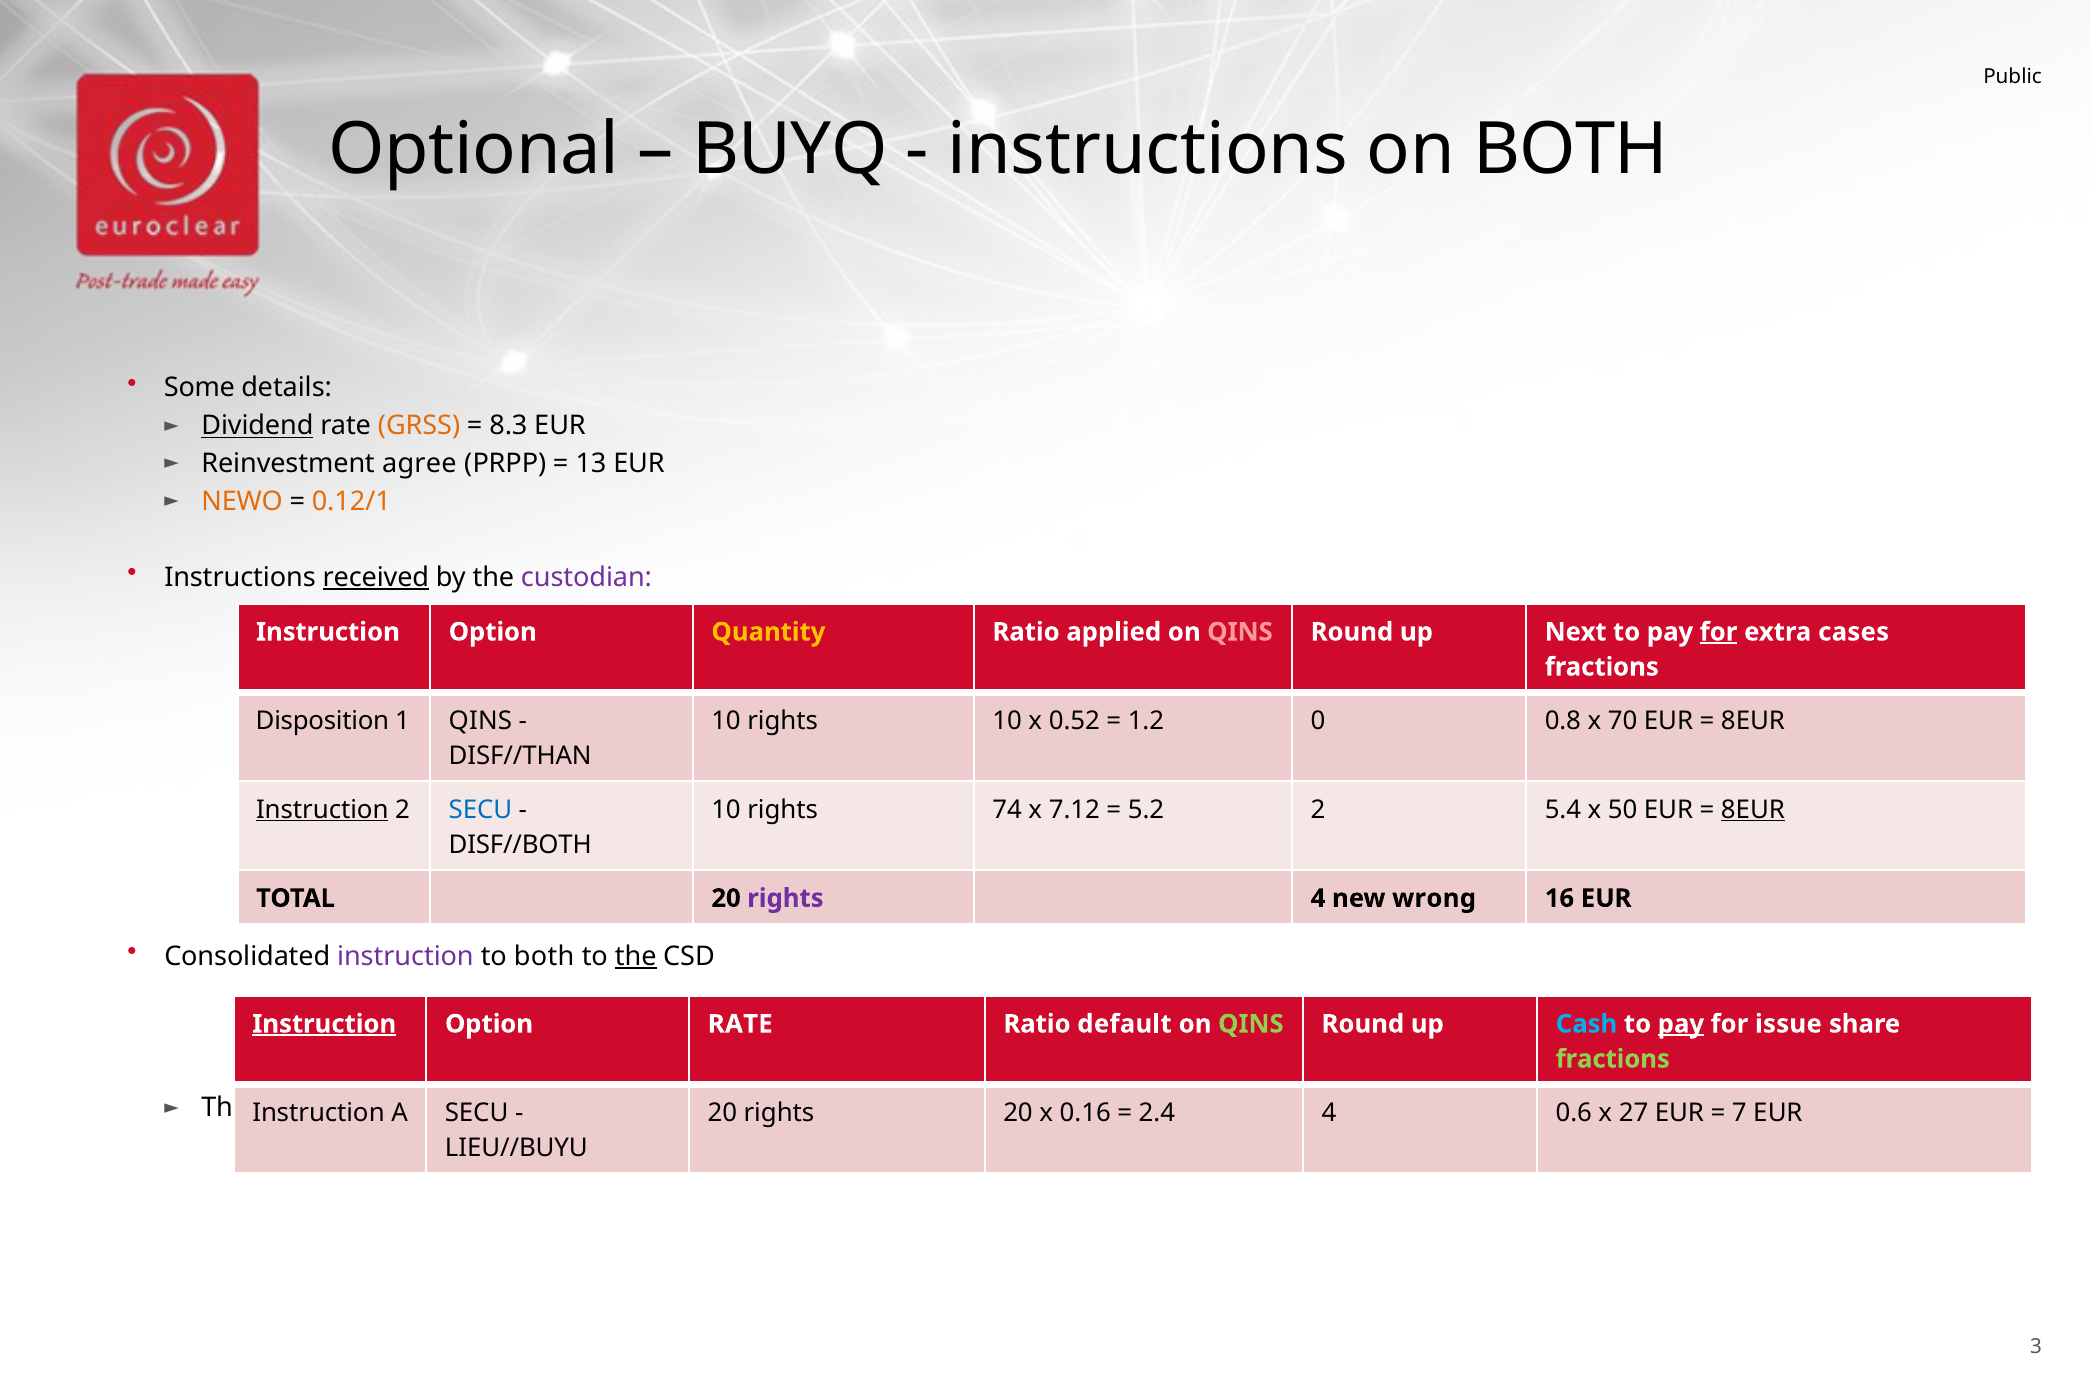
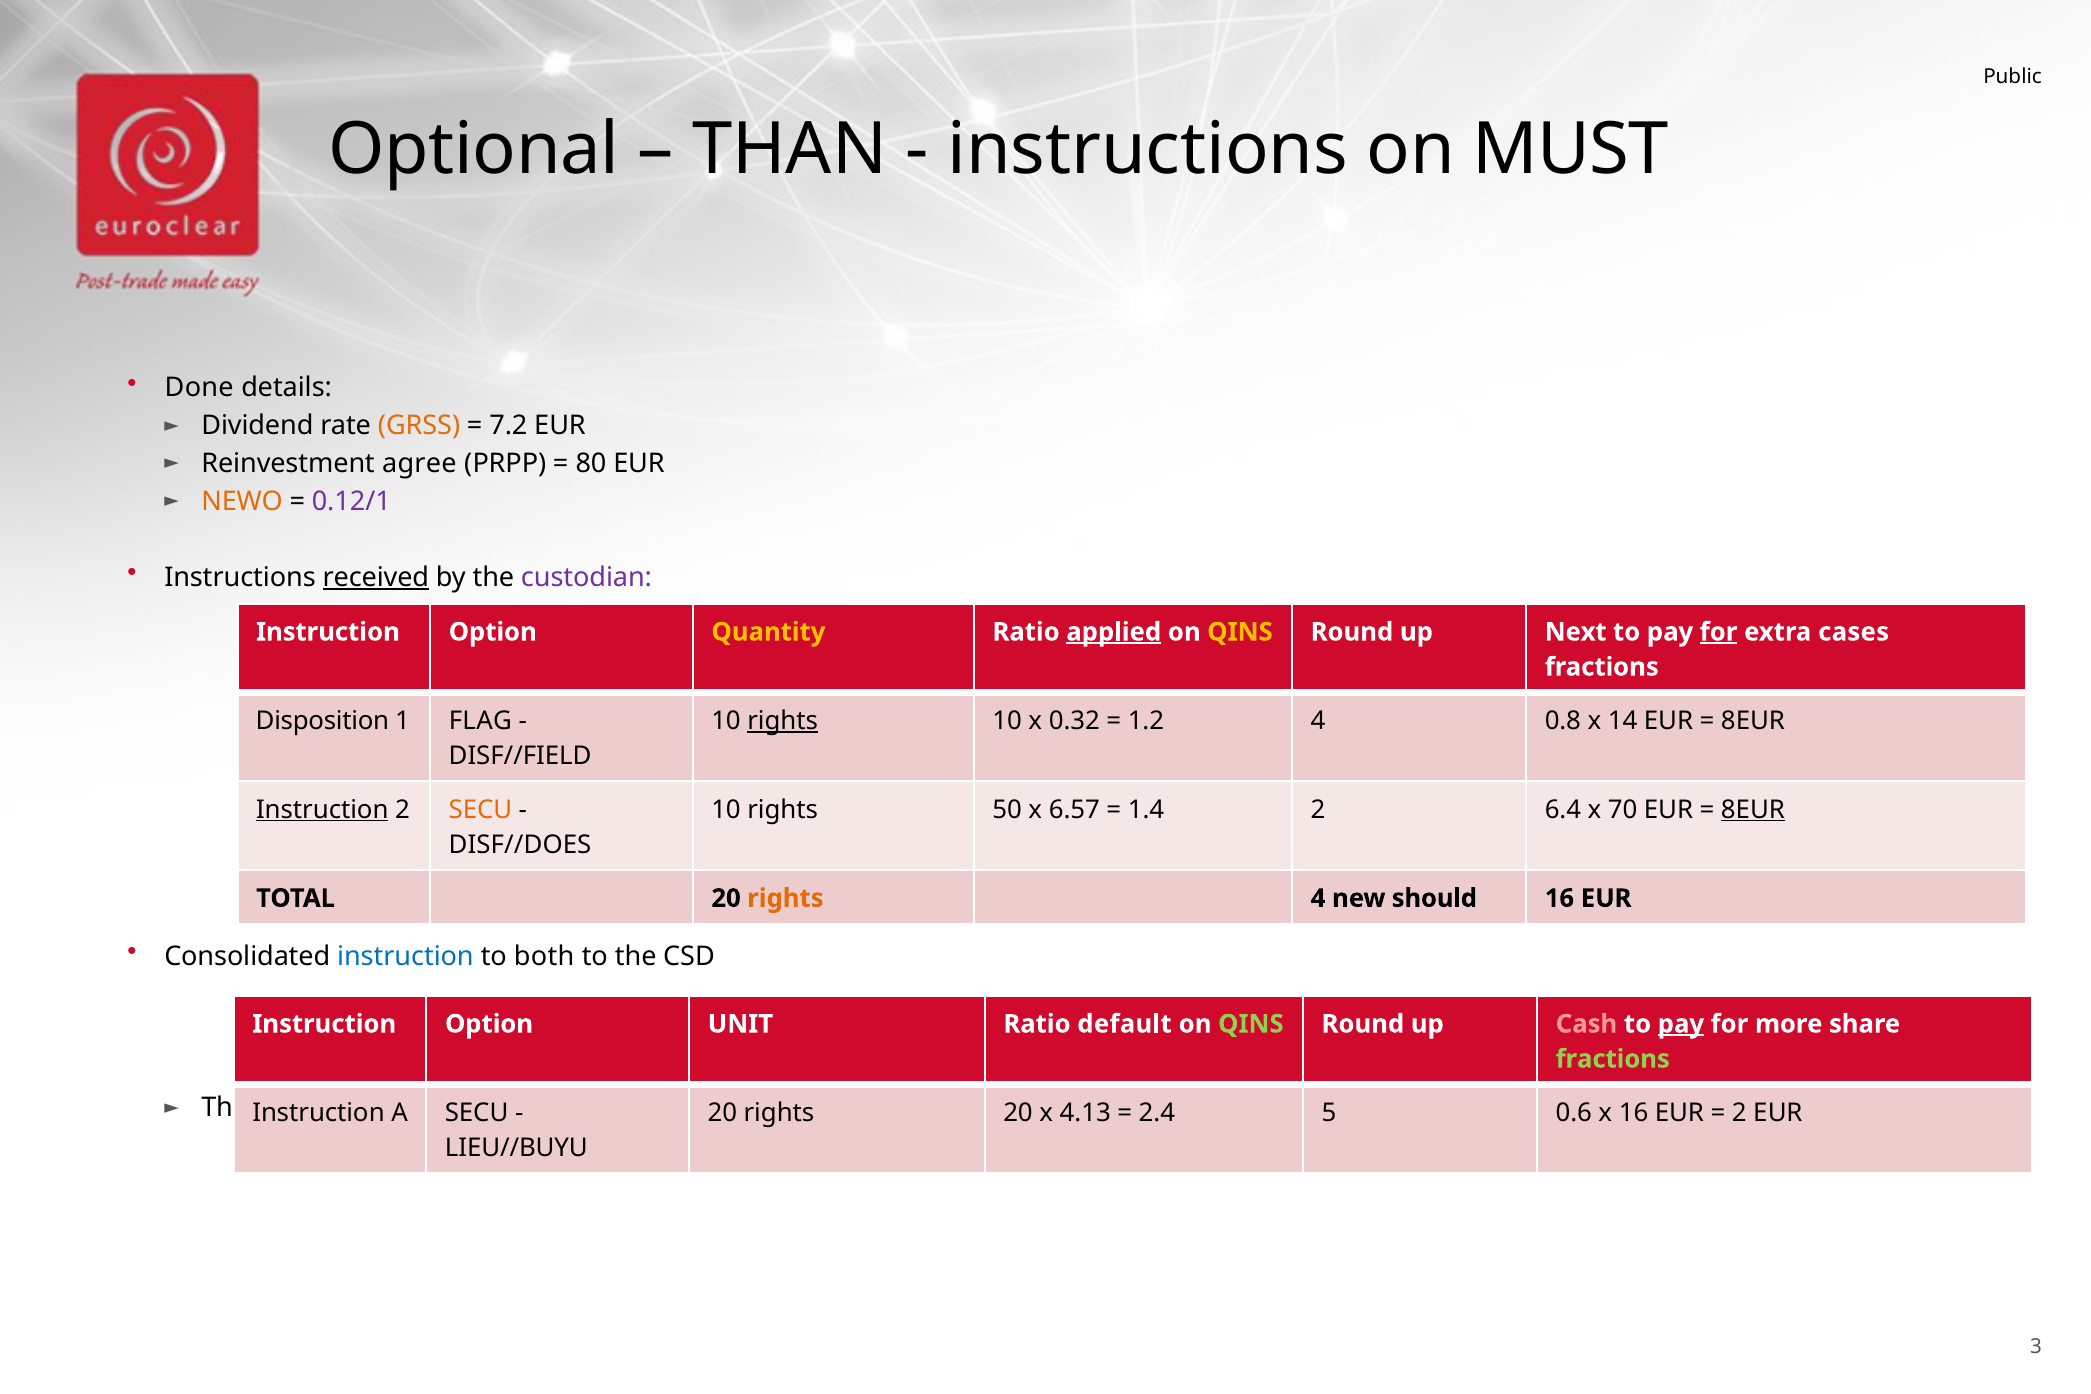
BUYQ: BUYQ -> THAN
on BOTH: BOTH -> MUST
Some: Some -> Done
Dividend underline: present -> none
8.3: 8.3 -> 7.2
13: 13 -> 80
0.12/1 colour: orange -> purple
applied underline: none -> present
QINS at (1240, 632) colour: pink -> yellow
1 QINS: QINS -> FLAG
rights at (783, 721) underline: none -> present
0.52: 0.52 -> 0.32
1.2 0: 0 -> 4
70: 70 -> 14
DISF//THAN: DISF//THAN -> DISF//FIELD
SECU at (481, 810) colour: blue -> orange
74: 74 -> 50
7.12: 7.12 -> 6.57
5.2: 5.2 -> 1.4
5.4: 5.4 -> 6.4
50: 50 -> 70
DISF//BOTH: DISF//BOTH -> DISF//DOES
rights at (785, 898) colour: purple -> orange
wrong: wrong -> should
instruction at (405, 956) colour: purple -> blue
the at (636, 956) underline: present -> none
Instruction at (324, 1024) underline: present -> none
Option RATE: RATE -> UNIT
Cash colour: light blue -> pink
issue: issue -> more
0.16: 0.16 -> 4.13
2.4 4: 4 -> 5
x 27: 27 -> 16
7 at (1739, 1113): 7 -> 2
